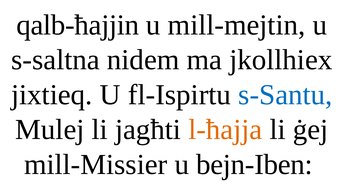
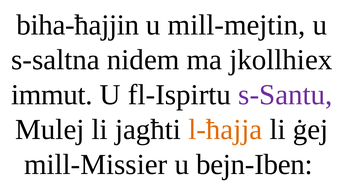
qalb-ħajjin: qalb-ħajjin -> biha-ħajjin
jixtieq: jixtieq -> immut
s-Santu colour: blue -> purple
